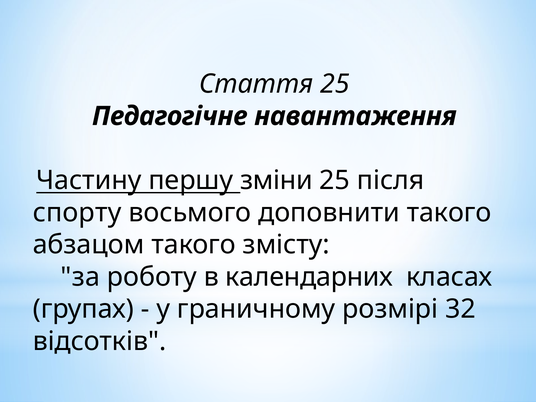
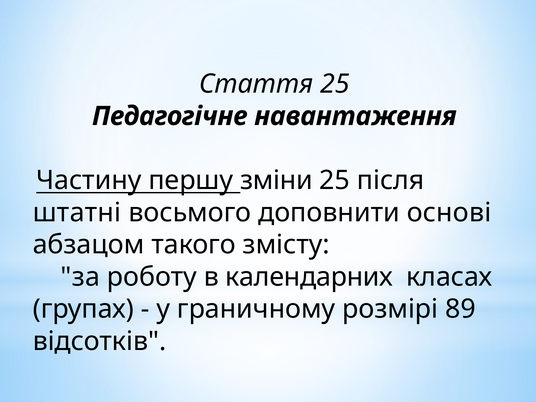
спорту: спорту -> штатні
доповнити такого: такого -> основі
32: 32 -> 89
